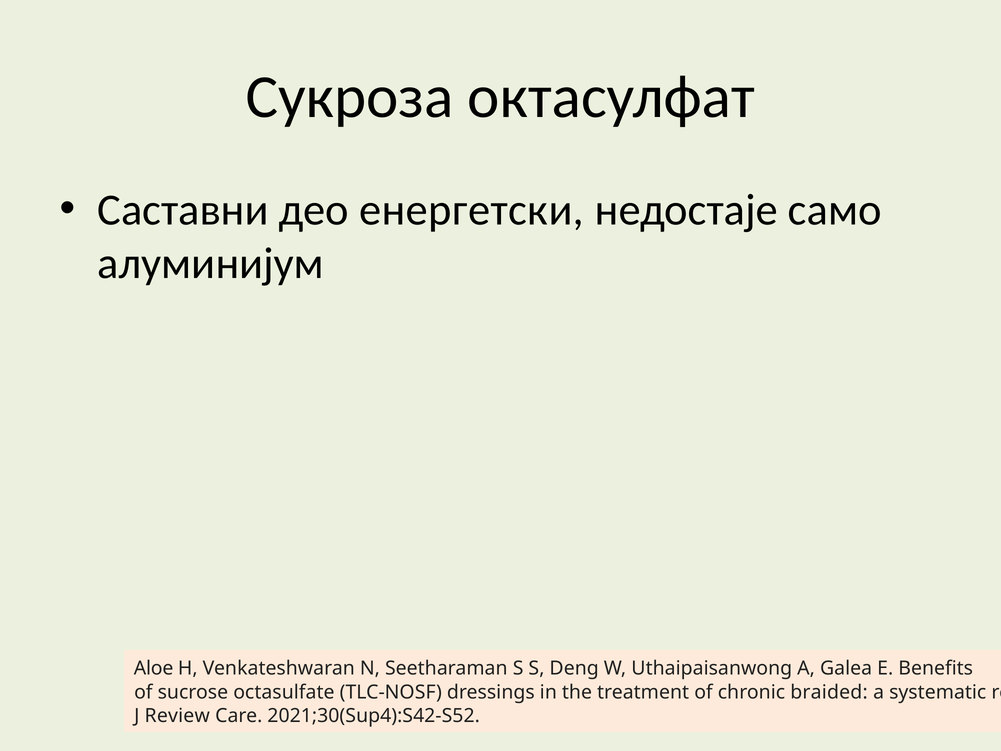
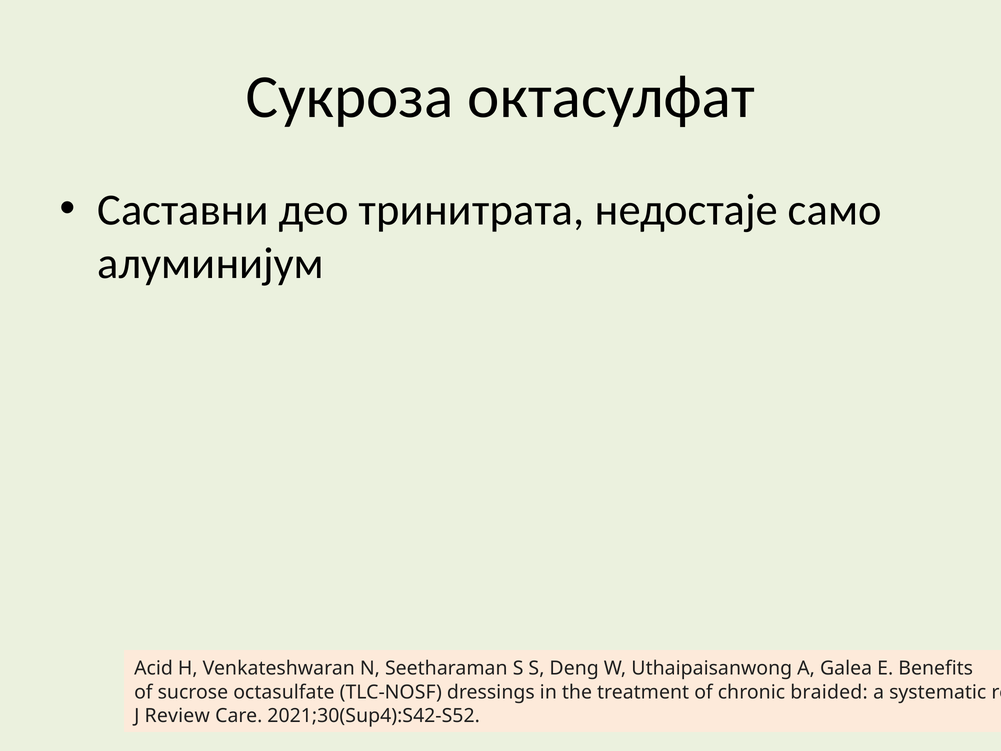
енергетски: енергетски -> тринитрата
Aloe: Aloe -> Acid
